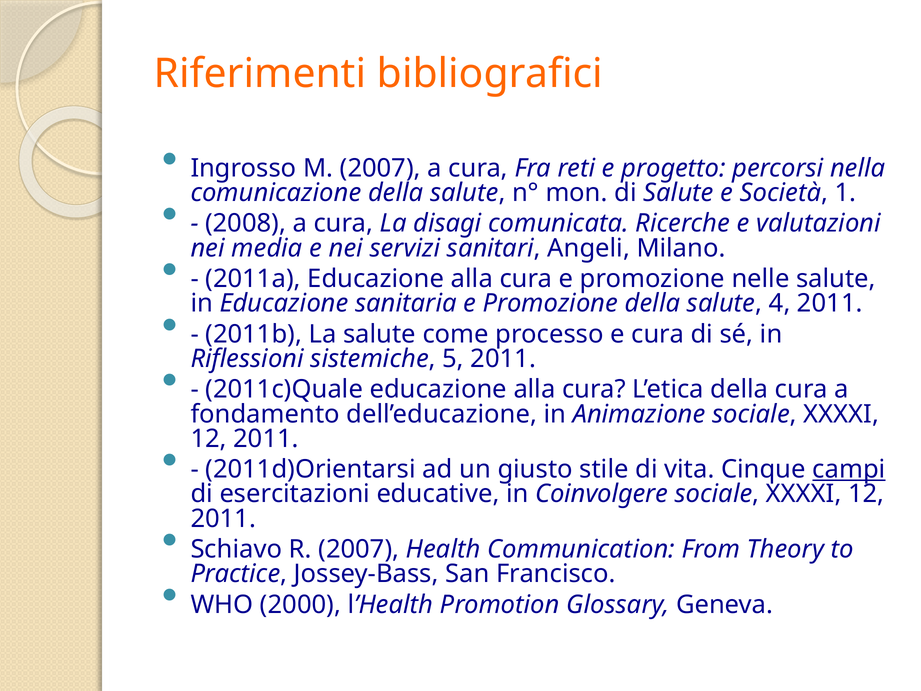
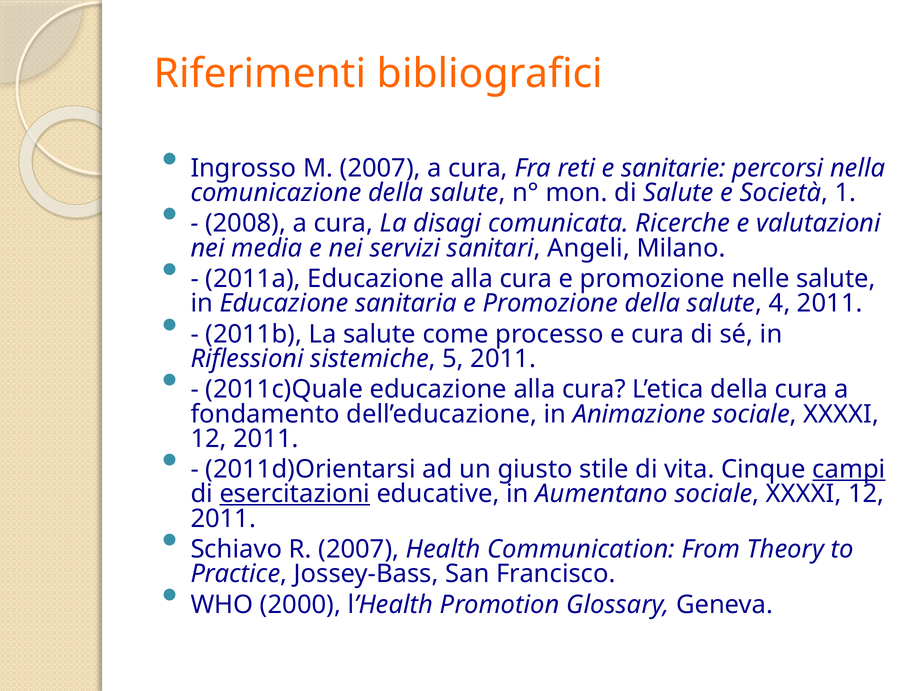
progetto: progetto -> sanitarie
esercitazioni underline: none -> present
Coinvolgere: Coinvolgere -> Aumentano
